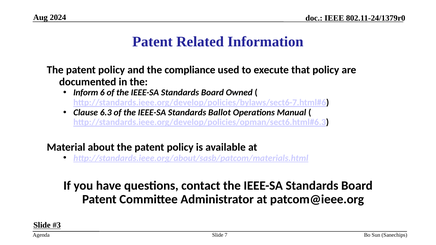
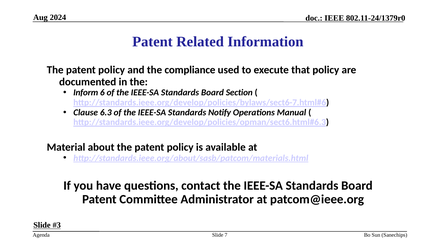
Owned: Owned -> Section
Ballot: Ballot -> Notify
